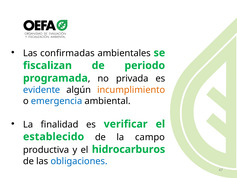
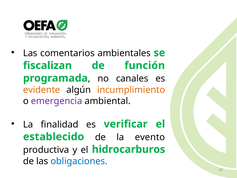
confirmadas: confirmadas -> comentarios
periodo: periodo -> función
privada: privada -> canales
evidente colour: blue -> orange
emergencia colour: blue -> purple
campo: campo -> evento
